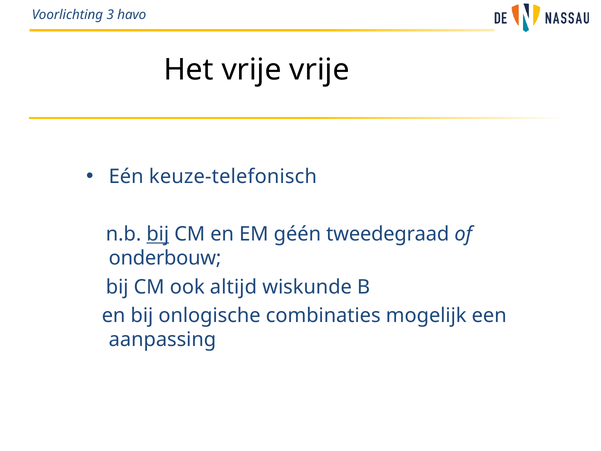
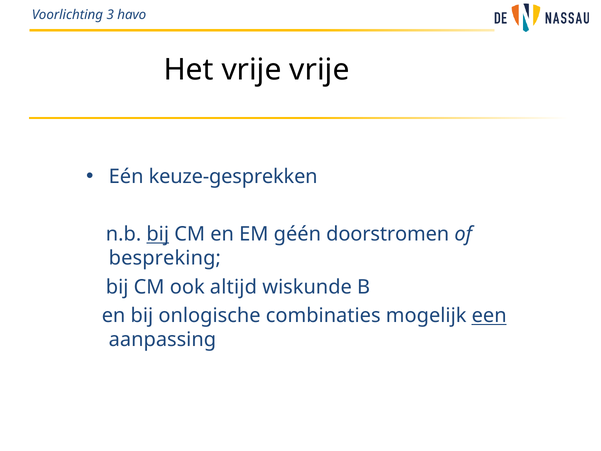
keuze-telefonisch: keuze-telefonisch -> keuze-gesprekken
tweedegraad: tweedegraad -> doorstromen
onderbouw: onderbouw -> bespreking
een underline: none -> present
